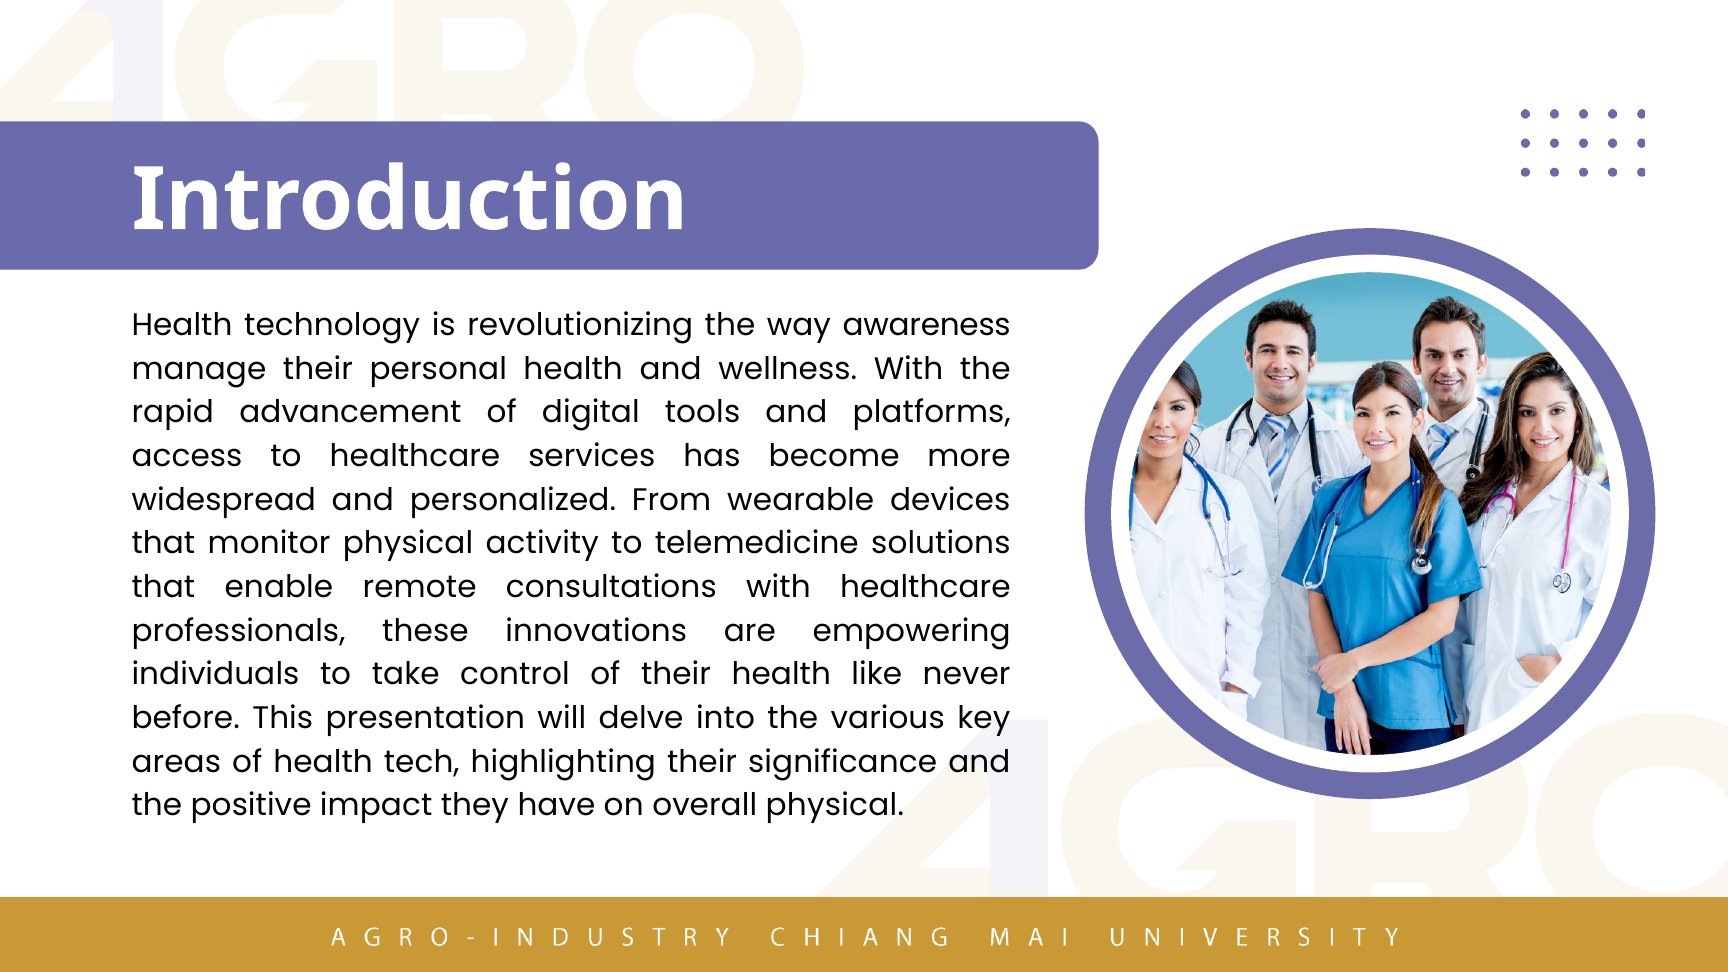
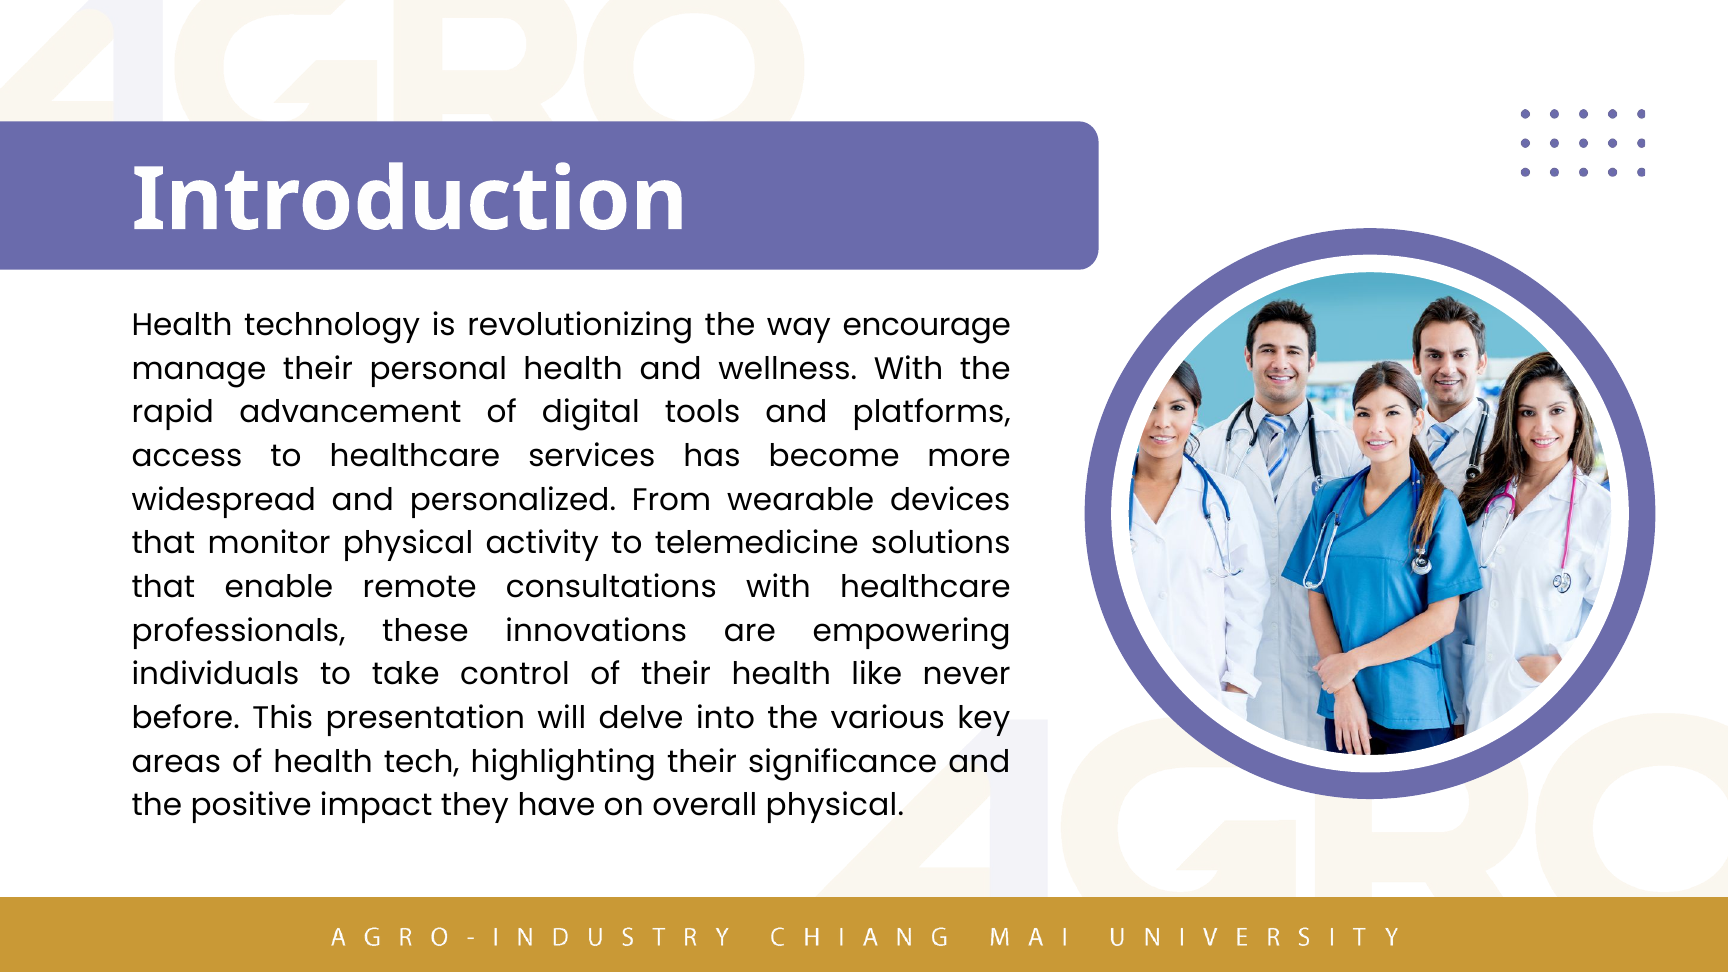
awareness: awareness -> encourage
